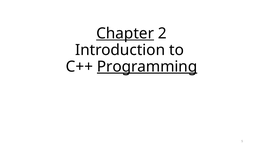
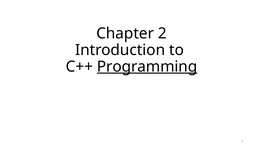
Chapter underline: present -> none
